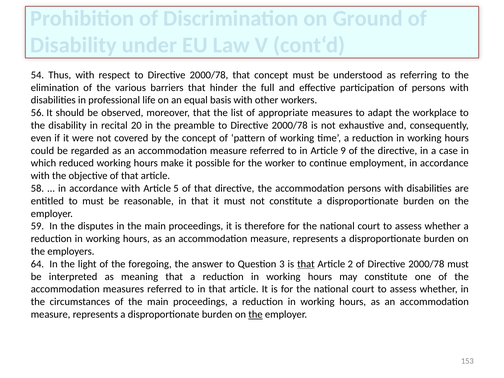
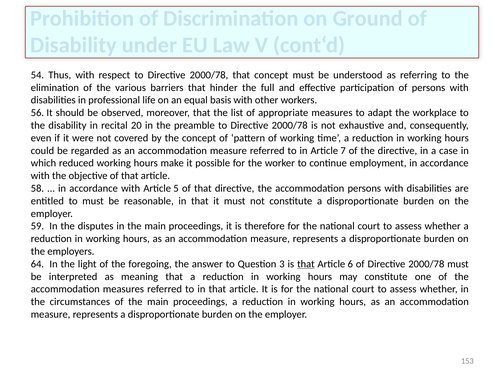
9: 9 -> 7
2: 2 -> 6
the at (255, 314) underline: present -> none
